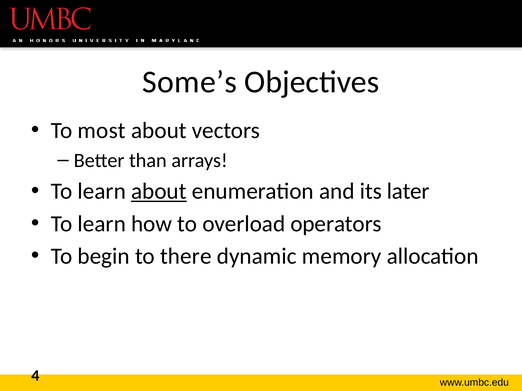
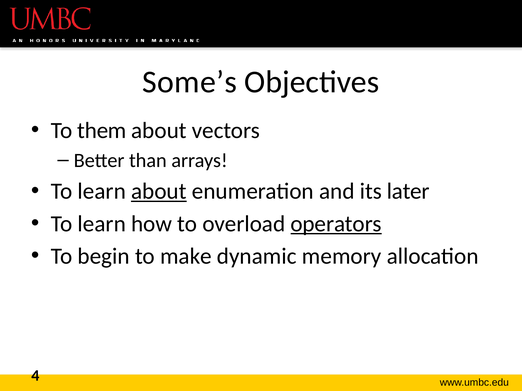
most: most -> them
operators underline: none -> present
there: there -> make
